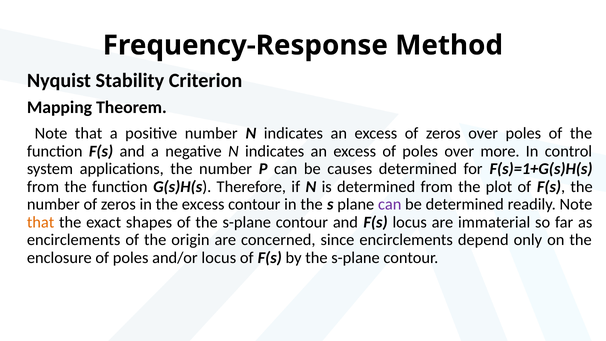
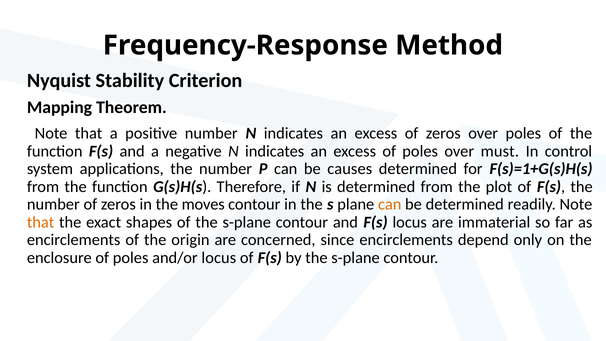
more: more -> must
the excess: excess -> moves
can at (390, 204) colour: purple -> orange
